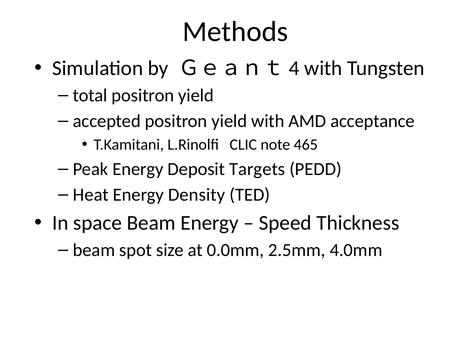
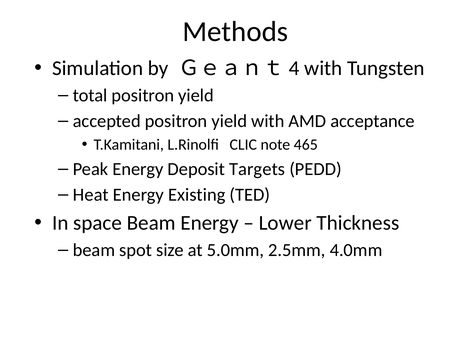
Density: Density -> Existing
Speed: Speed -> Lower
0.0mm: 0.0mm -> 5.0mm
